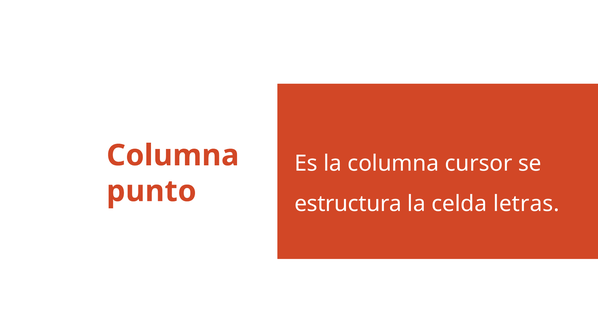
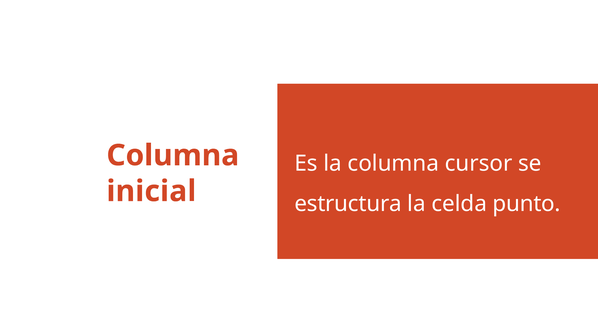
punto: punto -> inicial
letras: letras -> punto
